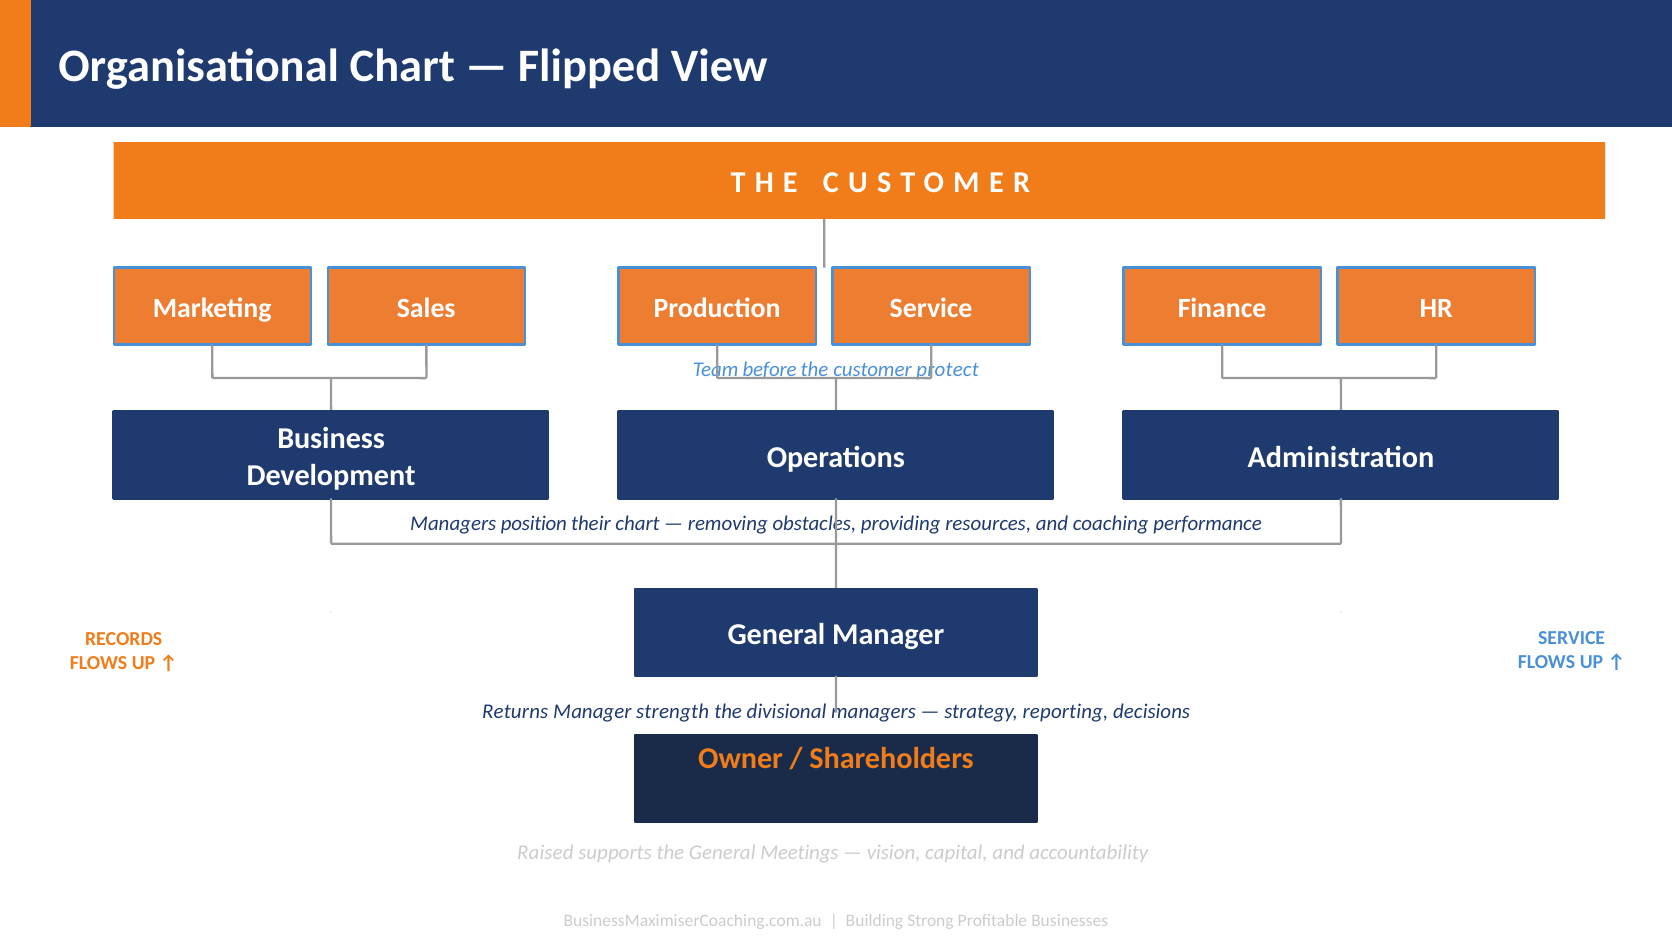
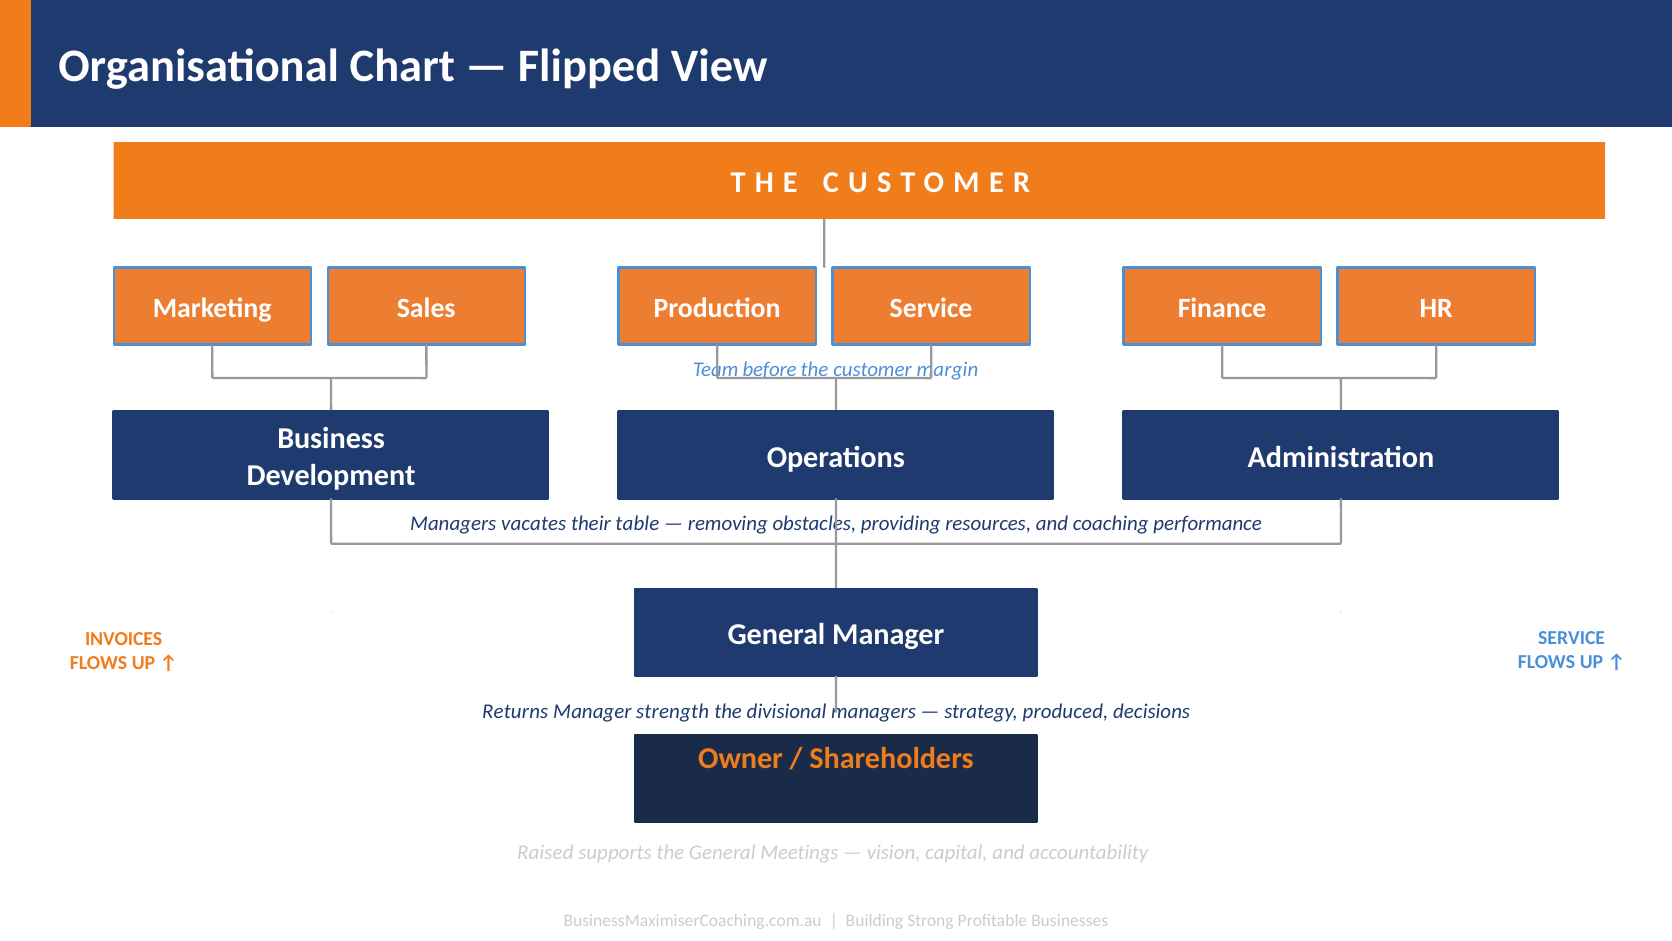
protect: protect -> margin
position: position -> vacates
their chart: chart -> table
RECORDS: RECORDS -> INVOICES
reporting: reporting -> produced
